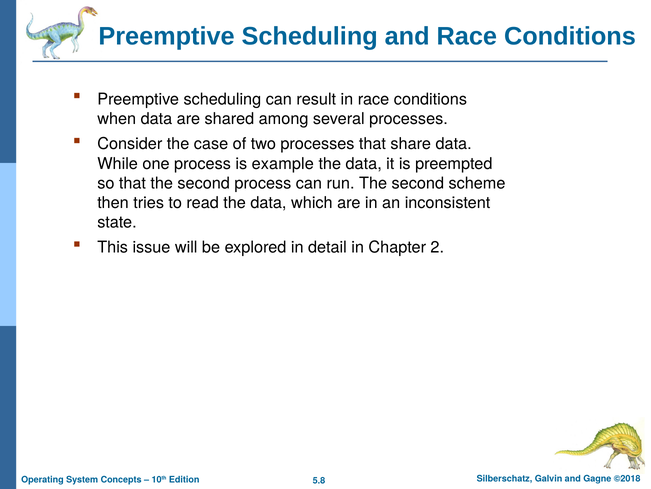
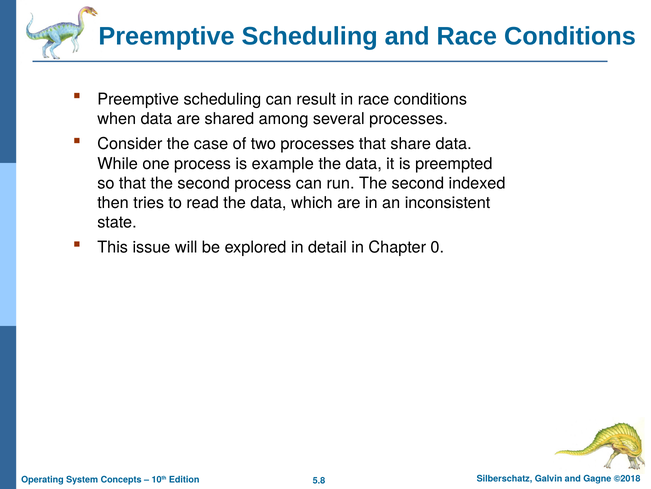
scheme: scheme -> indexed
2: 2 -> 0
